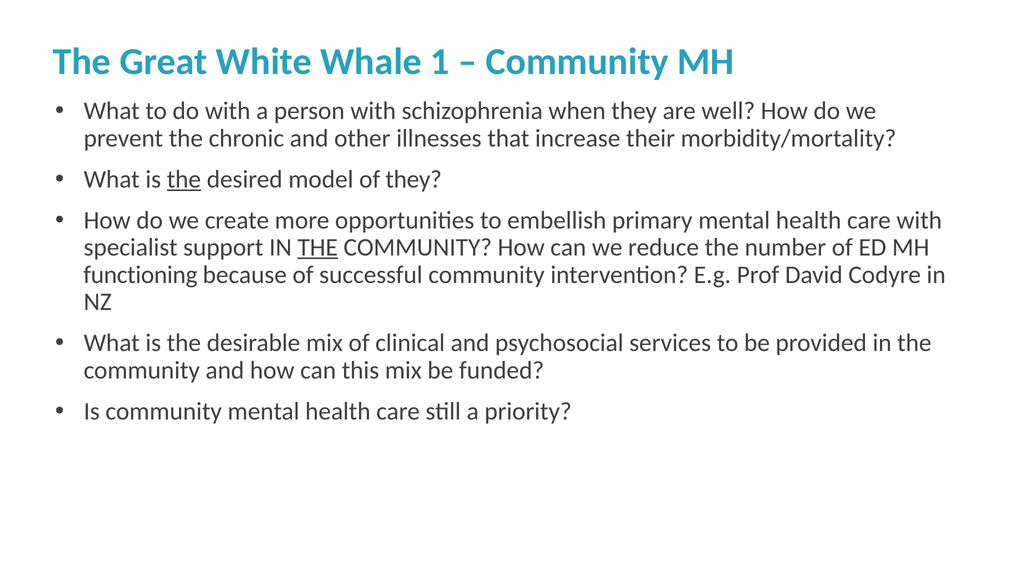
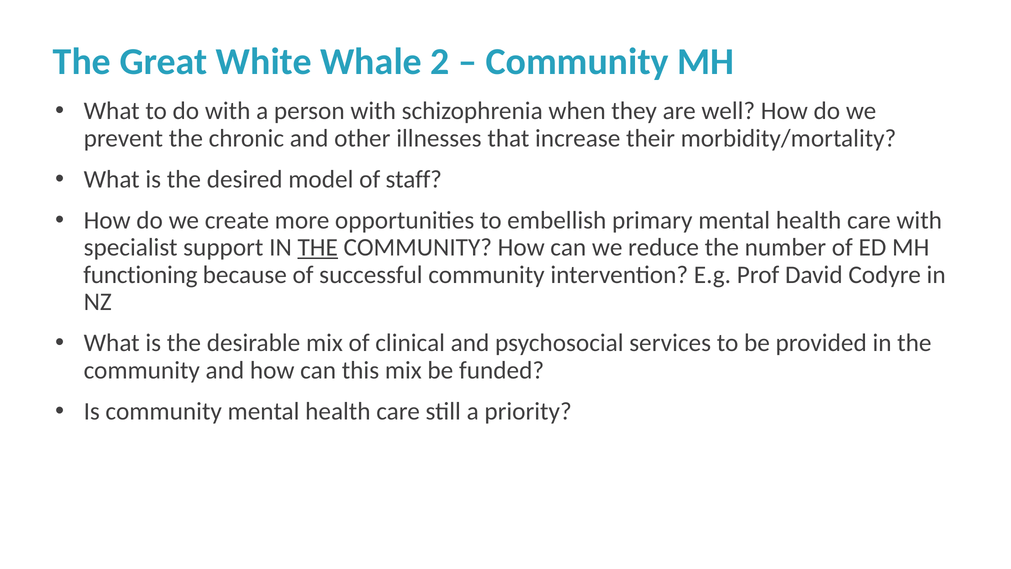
1: 1 -> 2
the at (184, 179) underline: present -> none
of they: they -> staff
